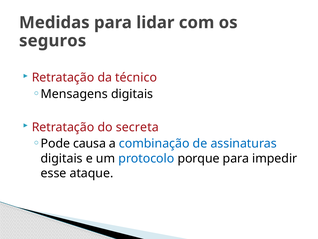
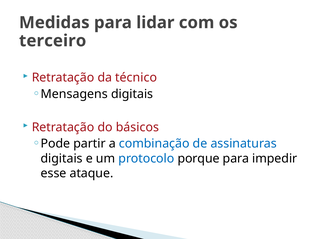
seguros: seguros -> terceiro
secreta: secreta -> básicos
causa: causa -> partir
